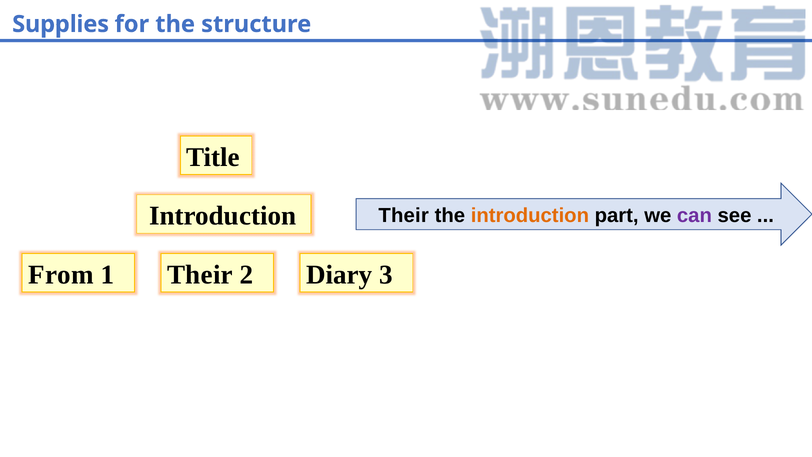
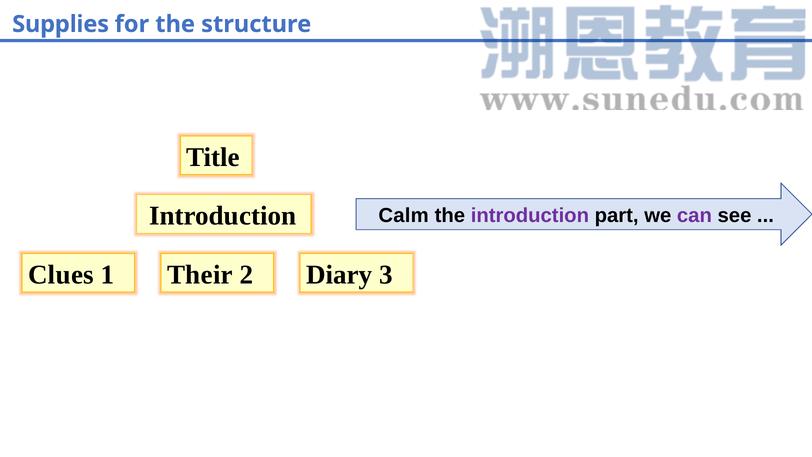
Their at (404, 215): Their -> Calm
introduction at (530, 215) colour: orange -> purple
From: From -> Clues
